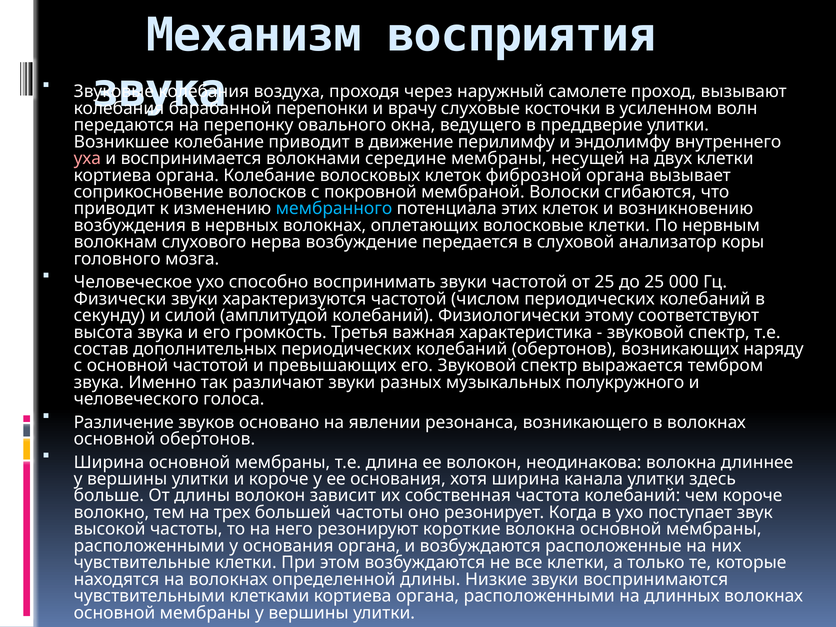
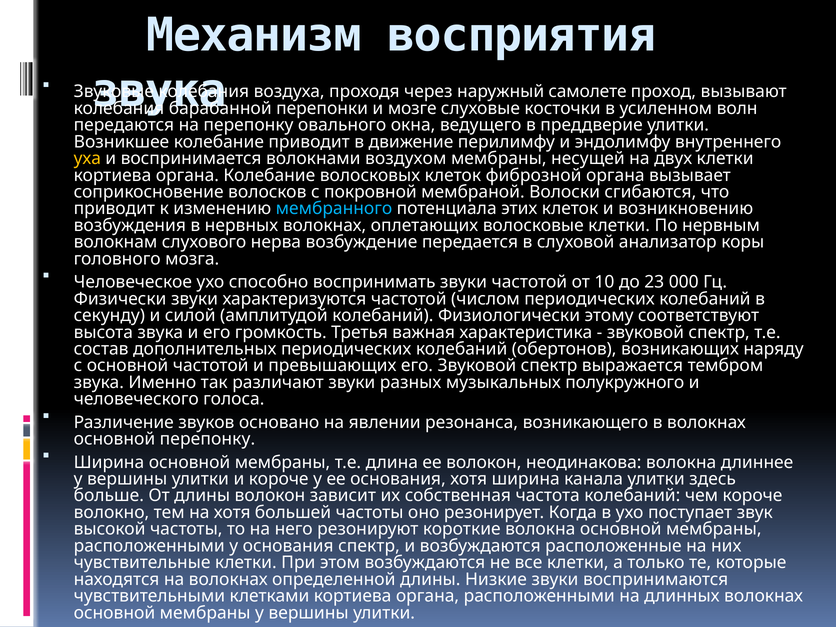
врачу: врачу -> мозге
уха colour: pink -> yellow
середине: середине -> воздухом
от 25: 25 -> 10
до 25: 25 -> 23
основной обертонов: обертонов -> перепонку
на трех: трех -> хотя
основания органа: органа -> спектр
